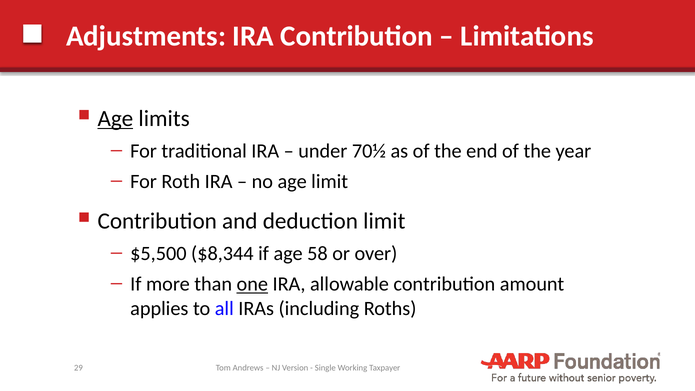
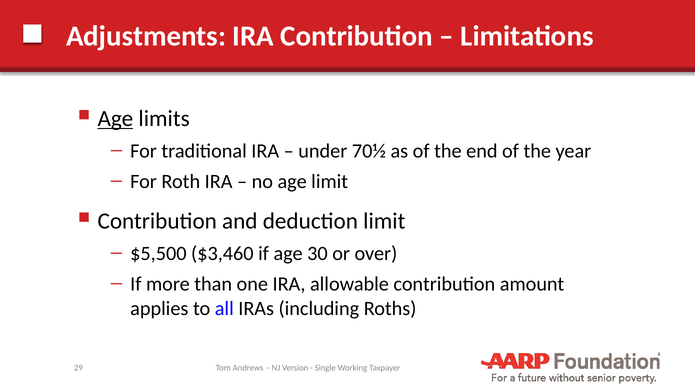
$8,344: $8,344 -> $3,460
58: 58 -> 30
one underline: present -> none
